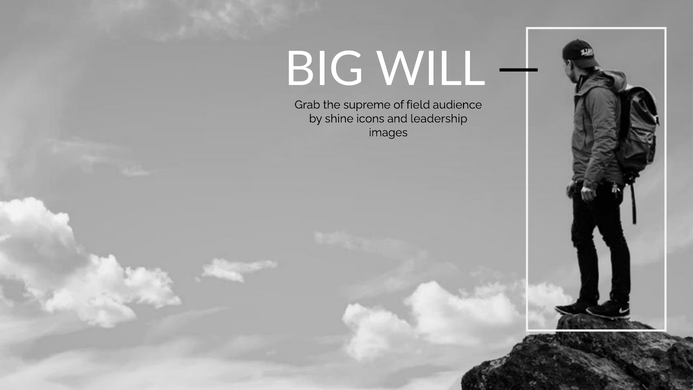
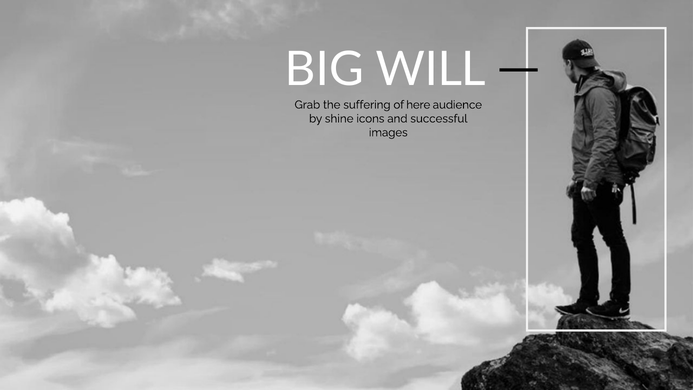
supreme: supreme -> suffering
field: field -> here
leadership: leadership -> successful
